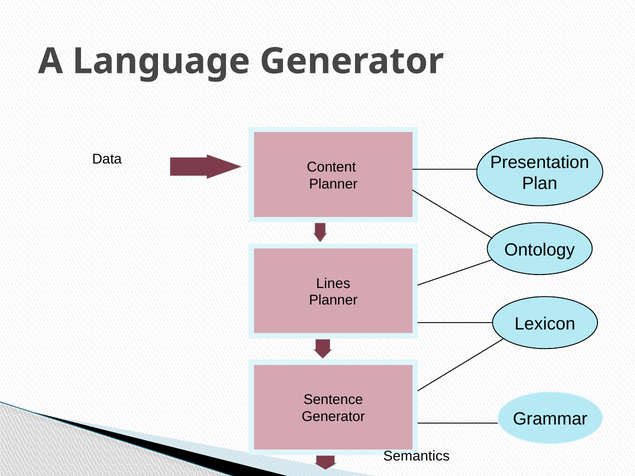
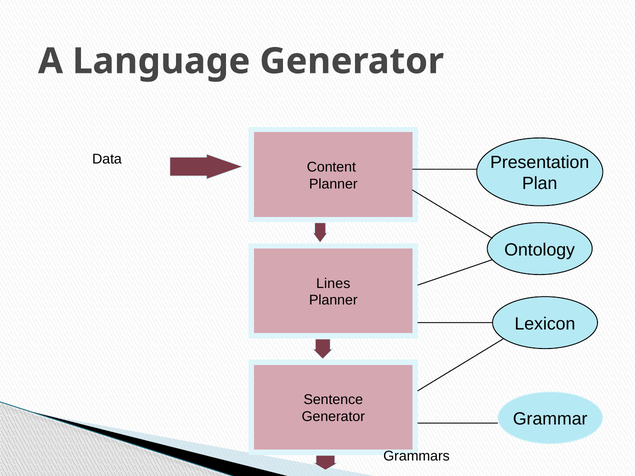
Semantics: Semantics -> Grammars
